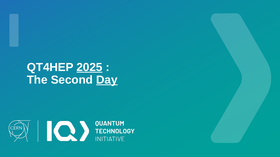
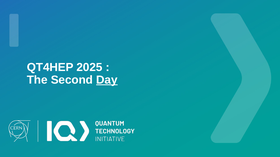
2025 underline: present -> none
